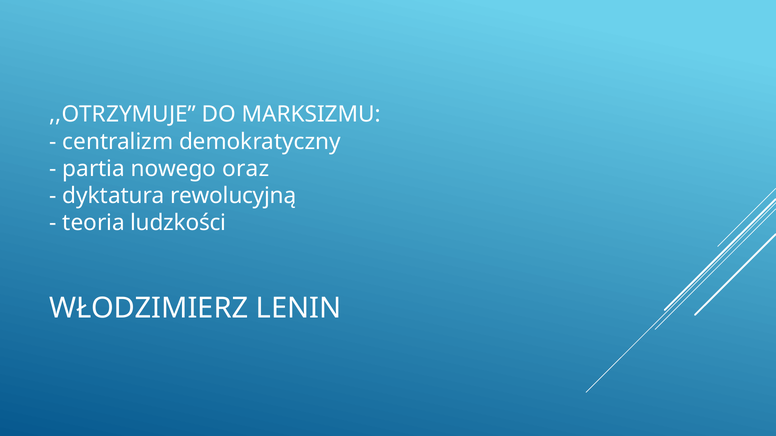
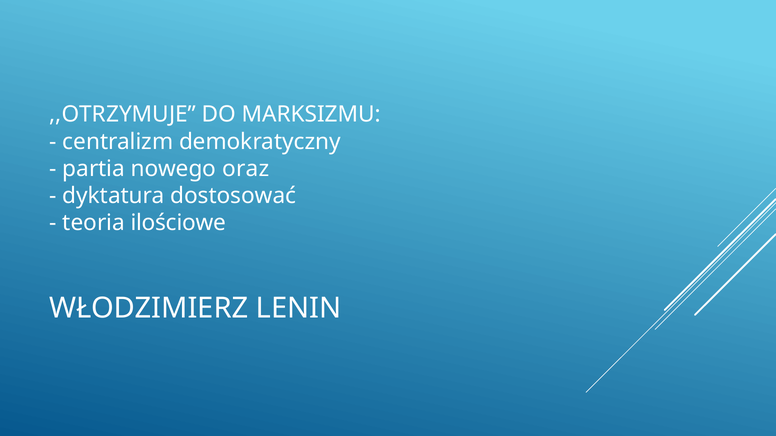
rewolucyjną: rewolucyjną -> dostosować
ludzkości: ludzkości -> ilościowe
